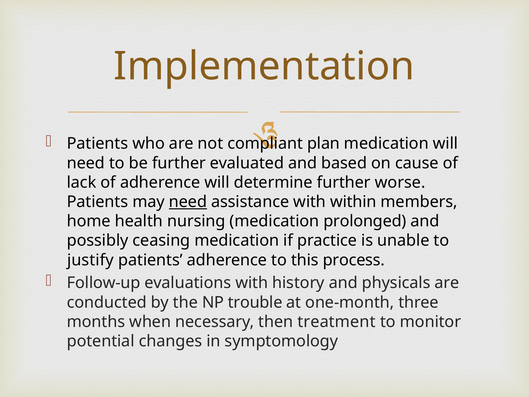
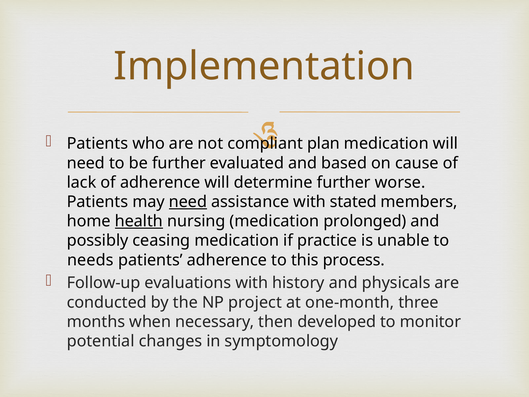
within: within -> stated
health underline: none -> present
justify: justify -> needs
trouble: trouble -> project
treatment: treatment -> developed
